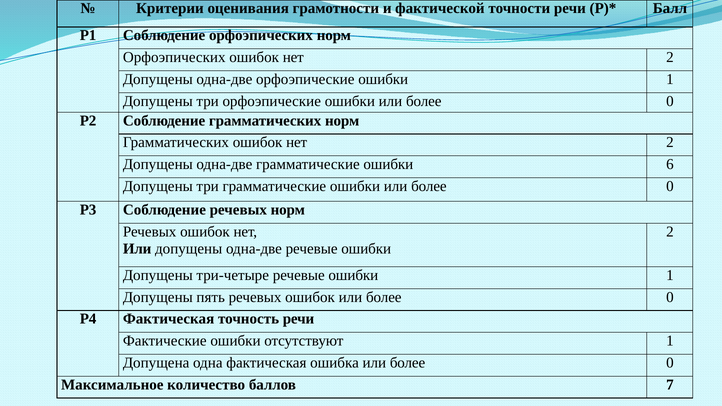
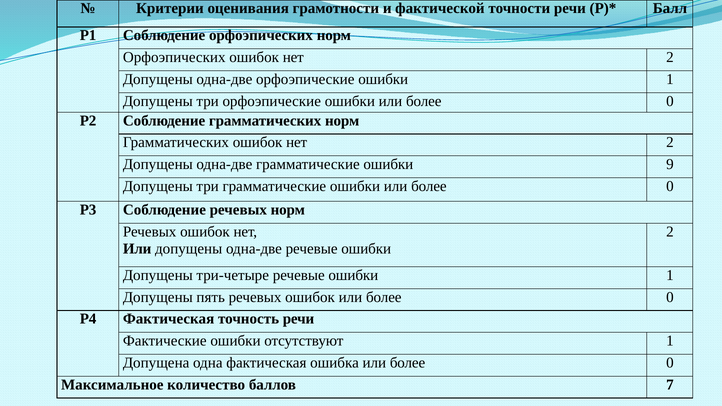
6: 6 -> 9
